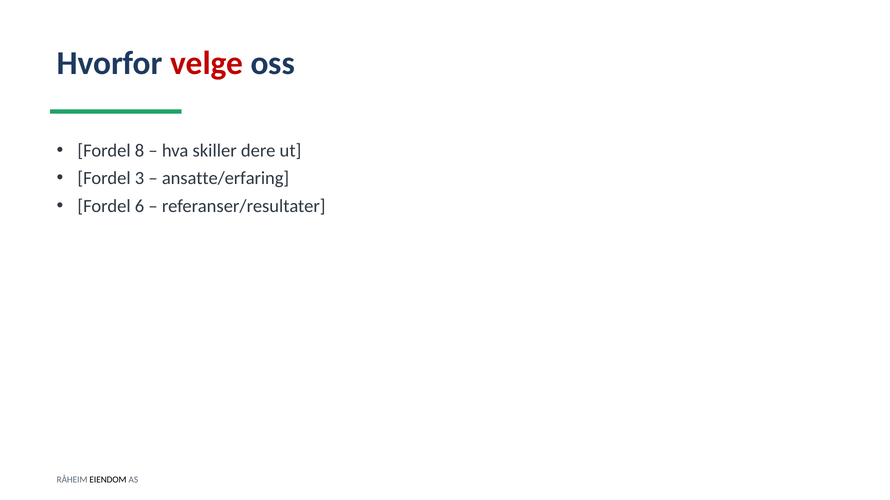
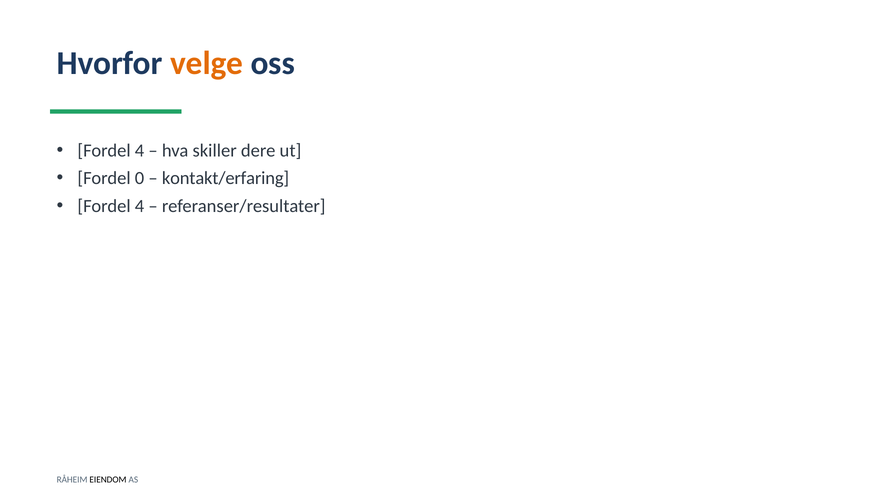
velge colour: red -> orange
8 at (140, 151): 8 -> 4
3: 3 -> 0
ansatte/erfaring: ansatte/erfaring -> kontakt/erfaring
6 at (140, 206): 6 -> 4
